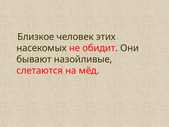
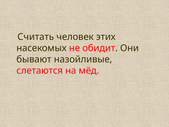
Близкое: Близкое -> Считать
